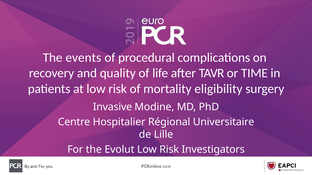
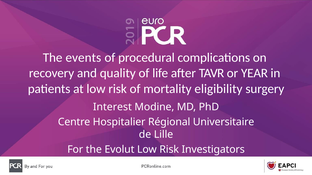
TIME: TIME -> YEAR
Invasive: Invasive -> Interest
